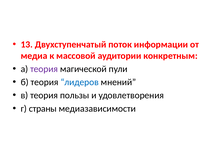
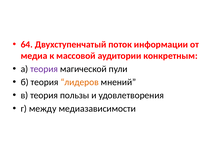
13: 13 -> 64
лидеров colour: blue -> orange
страны: страны -> между
